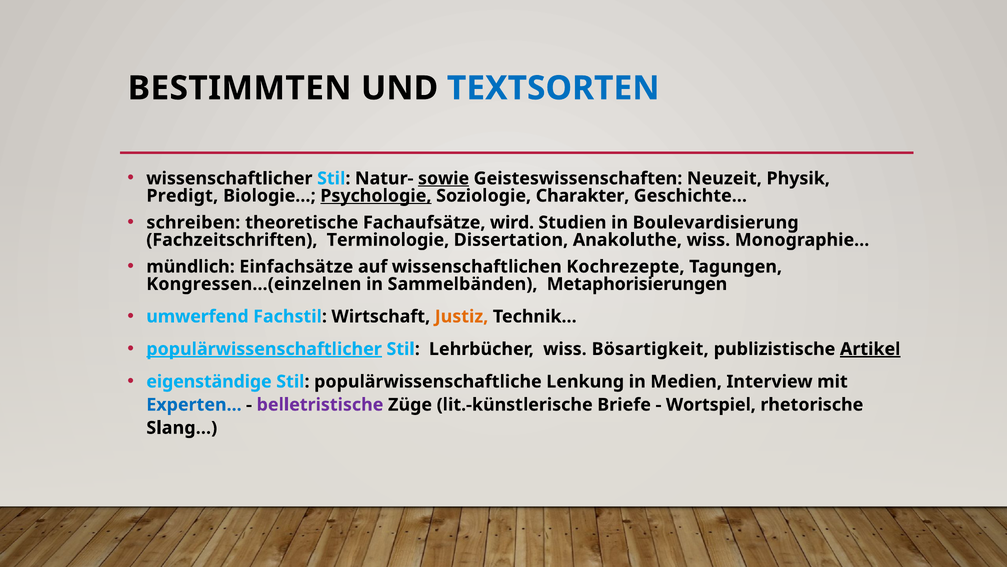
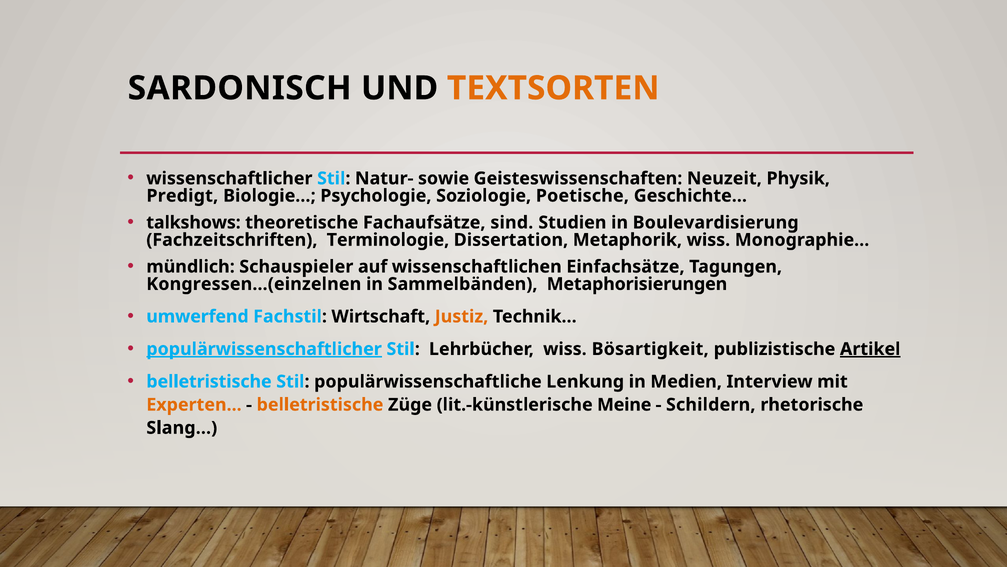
BESTIMMTEN: BESTIMMTEN -> SARDONISCH
TEXTSORTEN colour: blue -> orange
sowie underline: present -> none
Psychologie underline: present -> none
Charakter: Charakter -> Poetische
schreiben: schreiben -> talkshows
wird: wird -> sind
Anakoluthe: Anakoluthe -> Metaphorik
Einfachsätze: Einfachsätze -> Schauspieler
Kochrezepte: Kochrezepte -> Einfachsätze
eigenständige at (209, 381): eigenständige -> belletristische
Experten colour: blue -> orange
belletristische at (320, 404) colour: purple -> orange
Briefe: Briefe -> Meine
Wortspiel: Wortspiel -> Schildern
